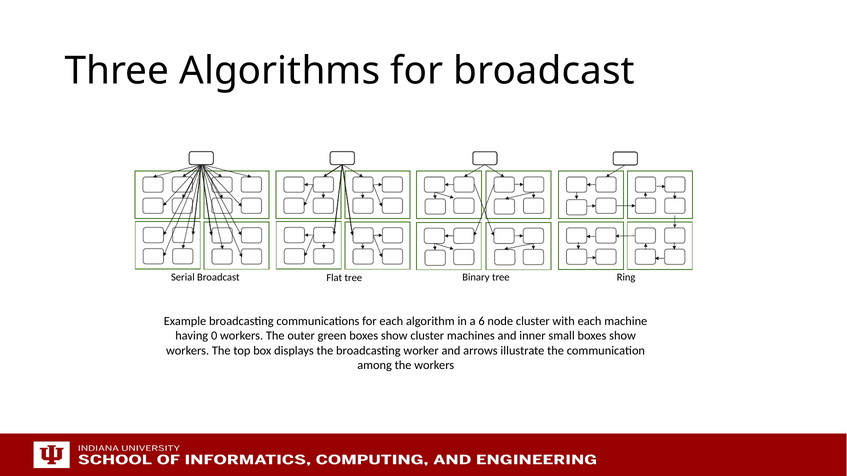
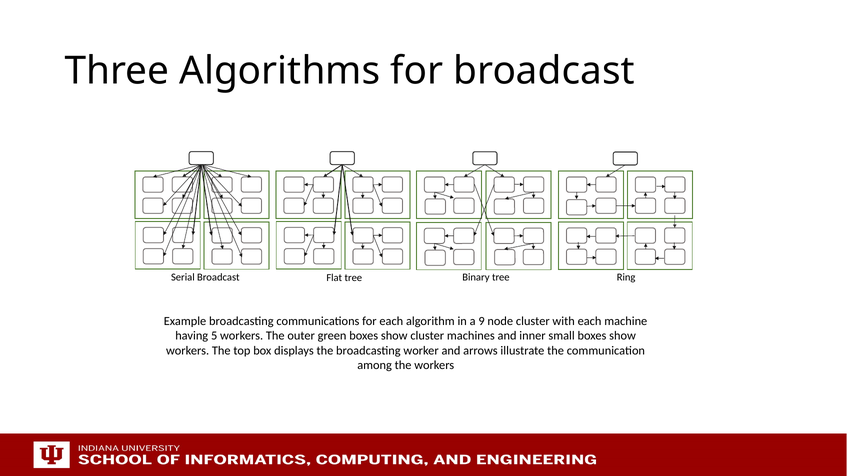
6: 6 -> 9
0: 0 -> 5
